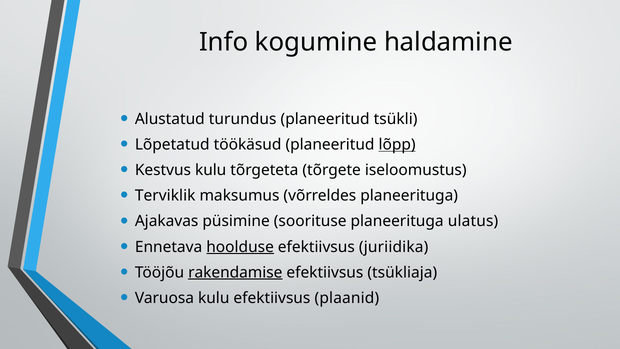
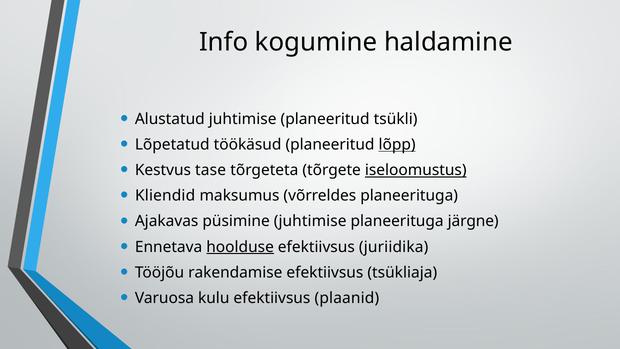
Alustatud turundus: turundus -> juhtimise
Kestvus kulu: kulu -> tase
iseloomustus underline: none -> present
Terviklik: Terviklik -> Kliendid
püsimine soorituse: soorituse -> juhtimise
ulatus: ulatus -> järgne
rakendamise underline: present -> none
